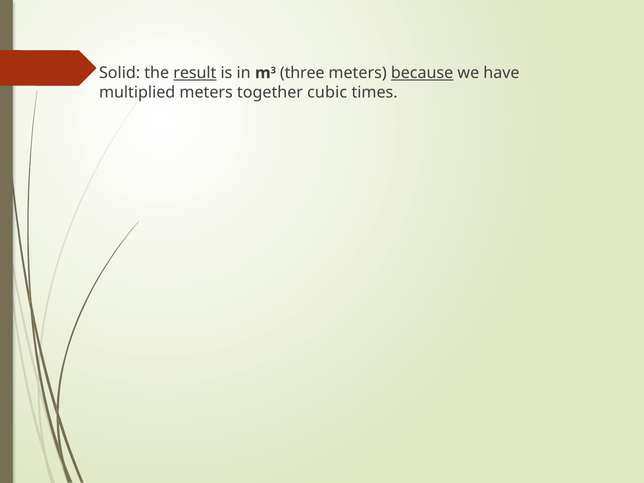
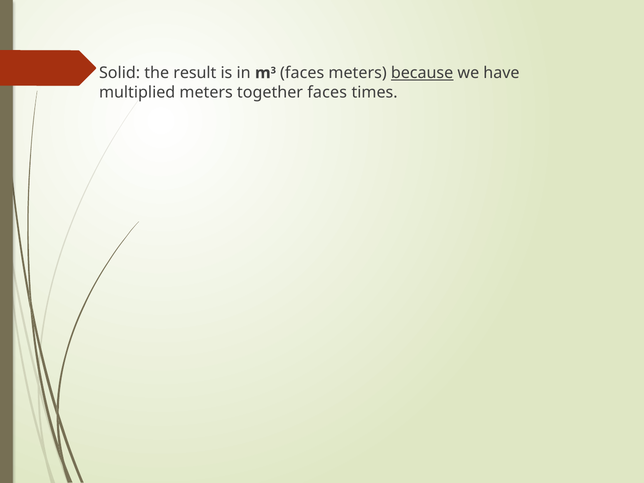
result underline: present -> none
m3 three: three -> faces
together cubic: cubic -> faces
